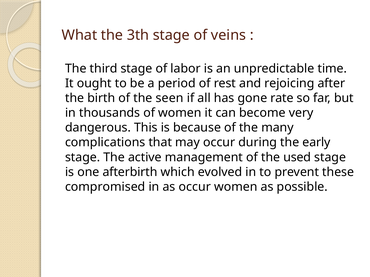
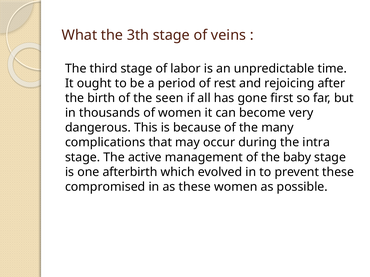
rate: rate -> first
early: early -> intra
used: used -> baby
as occur: occur -> these
